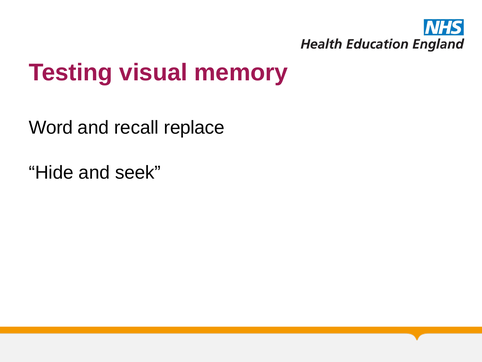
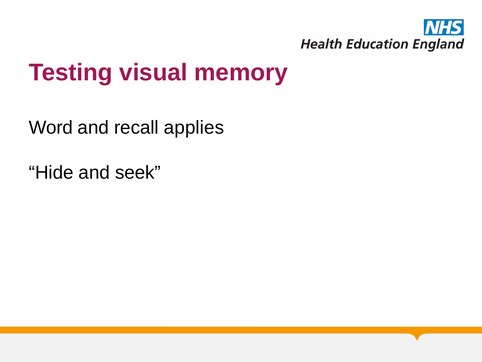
replace: replace -> applies
